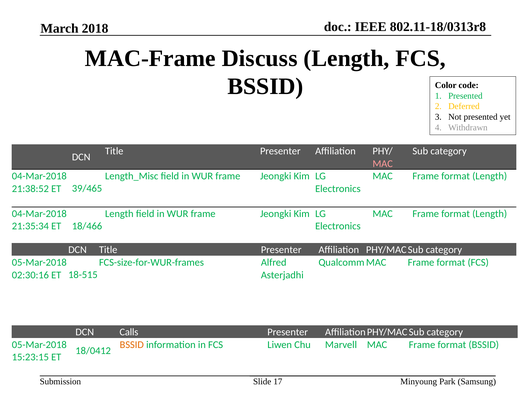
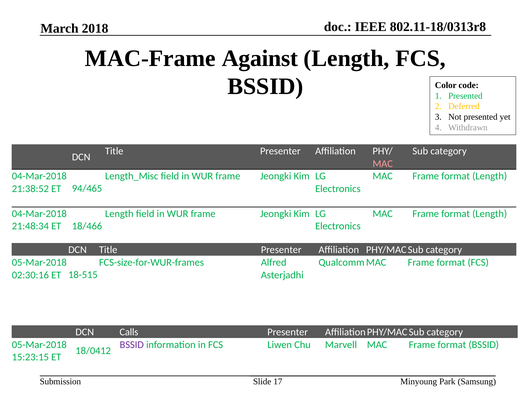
Discuss: Discuss -> Against
39/465: 39/465 -> 94/465
21:35:34: 21:35:34 -> 21:48:34
BSSID at (132, 345) colour: orange -> purple
